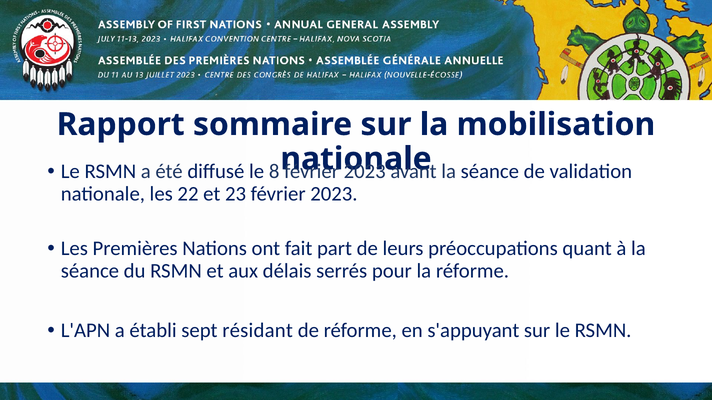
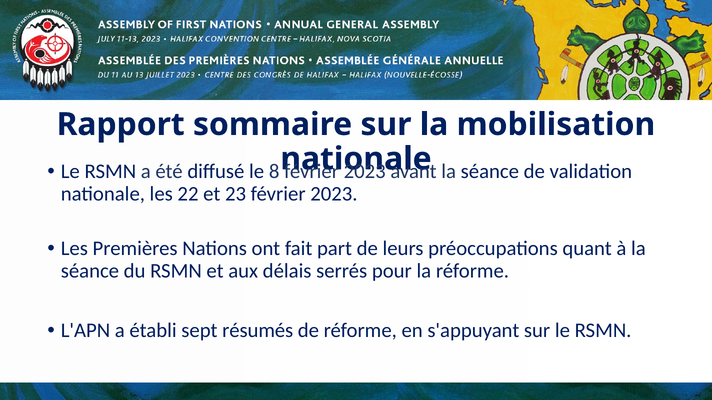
résidant: résidant -> résumés
